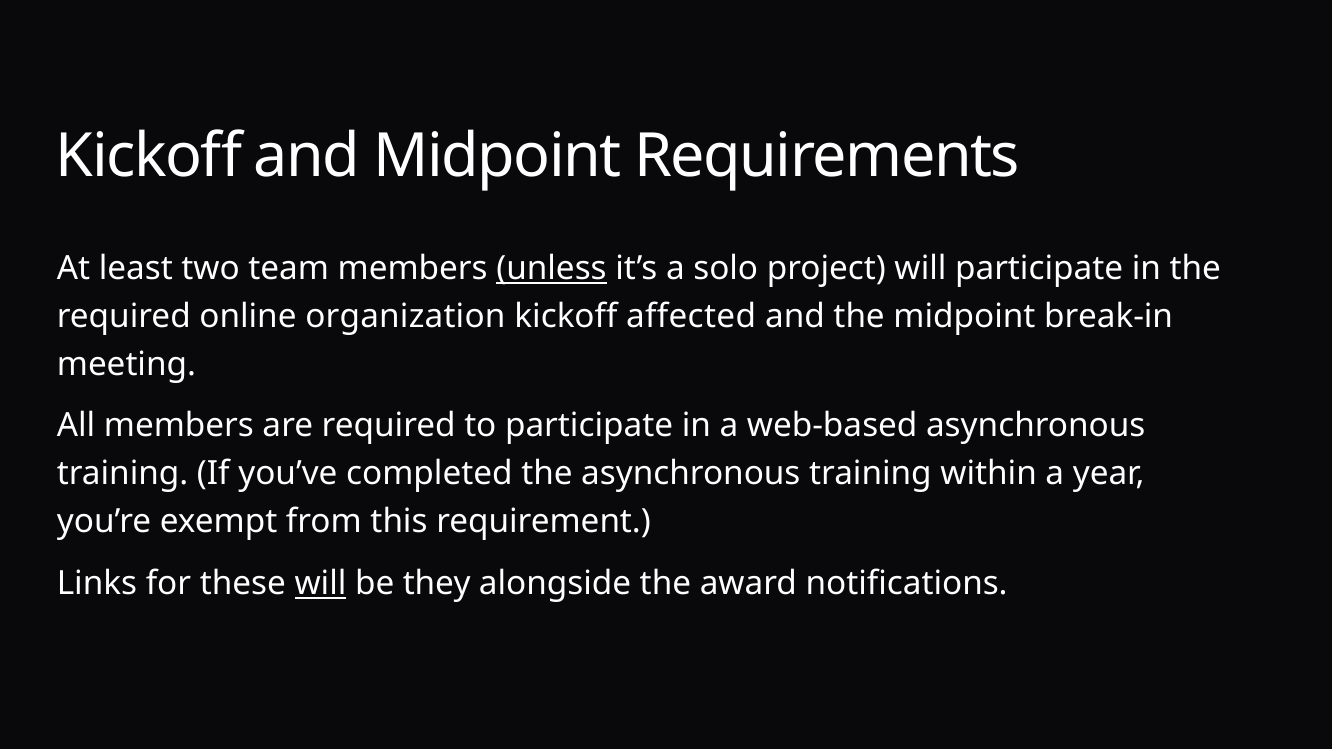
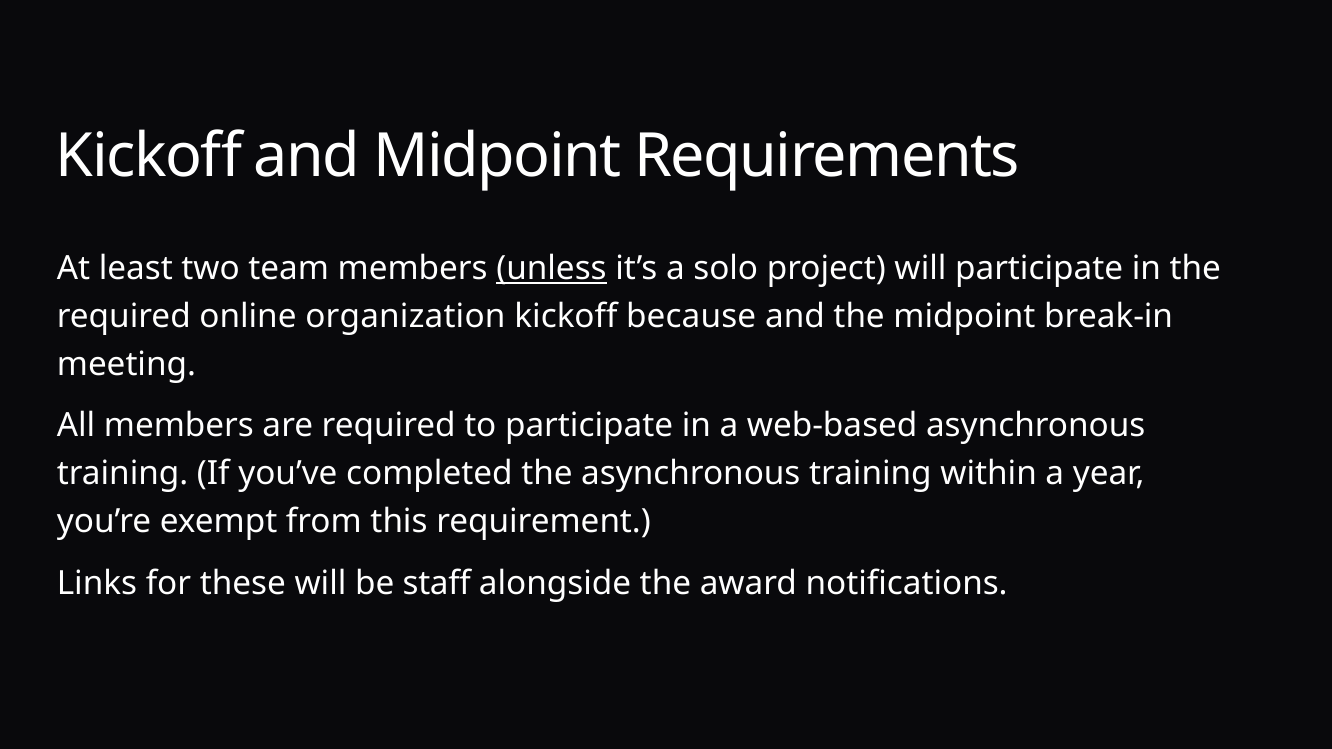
affected: affected -> because
will at (320, 584) underline: present -> none
they: they -> staff
